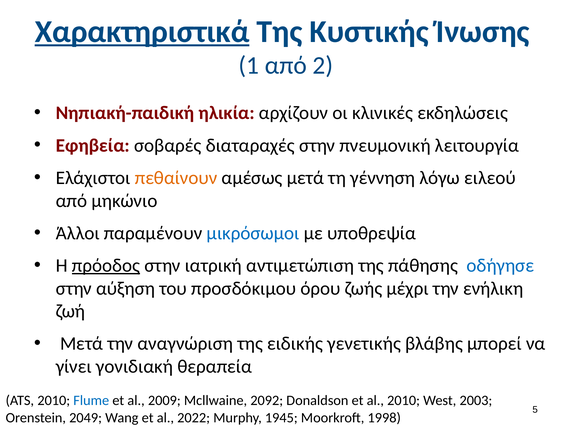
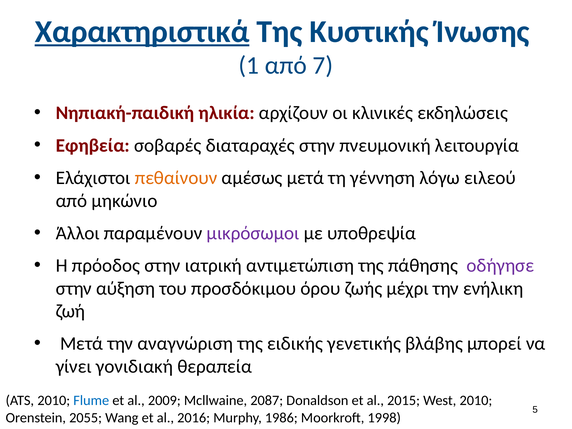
2: 2 -> 7
μικρόσωμοι colour: blue -> purple
πρόοδος underline: present -> none
οδήγησε colour: blue -> purple
2092: 2092 -> 2087
al 2010: 2010 -> 2015
West 2003: 2003 -> 2010
2049: 2049 -> 2055
2022: 2022 -> 2016
1945: 1945 -> 1986
